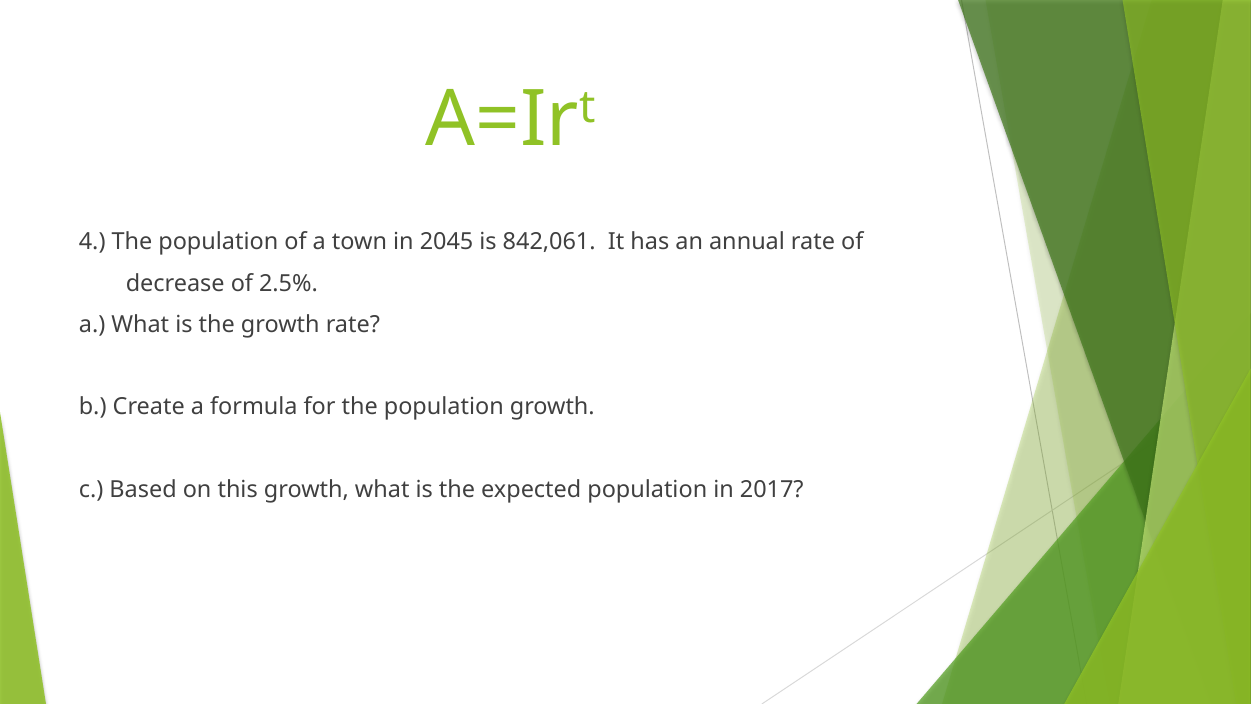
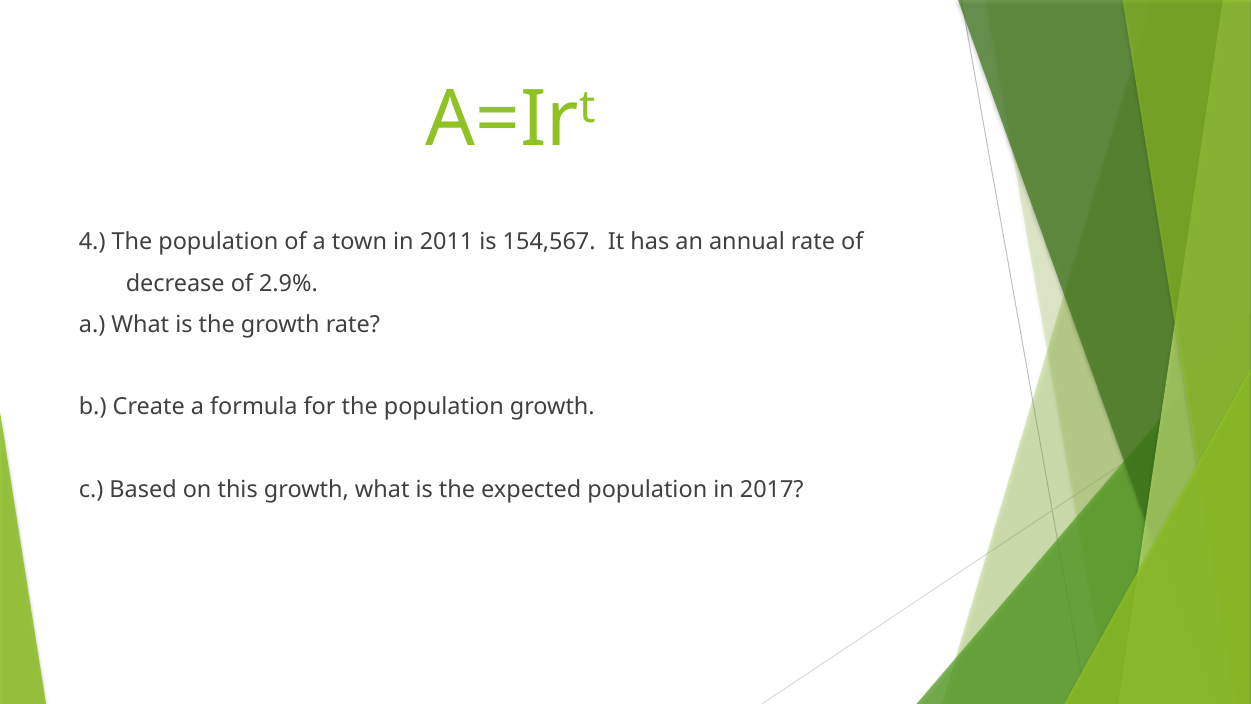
2045: 2045 -> 2011
842,061: 842,061 -> 154,567
2.5%: 2.5% -> 2.9%
